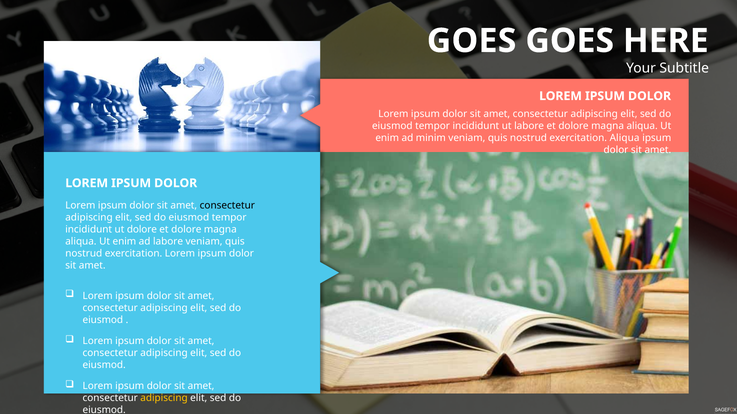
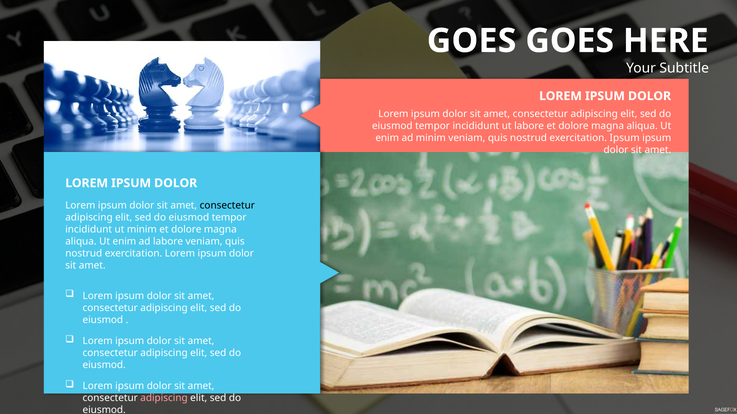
exercitation Aliqua: Aliqua -> Ipsum
ut dolore: dolore -> minim
adipiscing at (164, 399) colour: yellow -> pink
